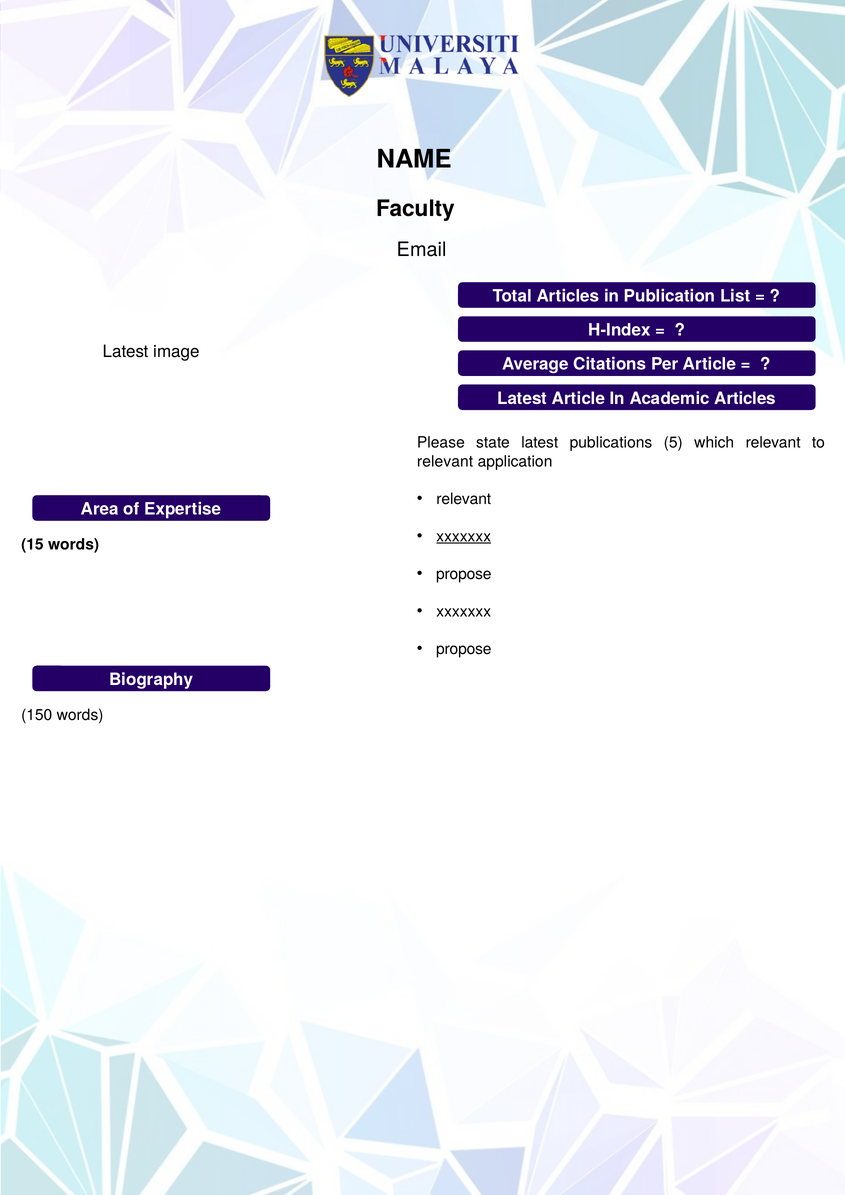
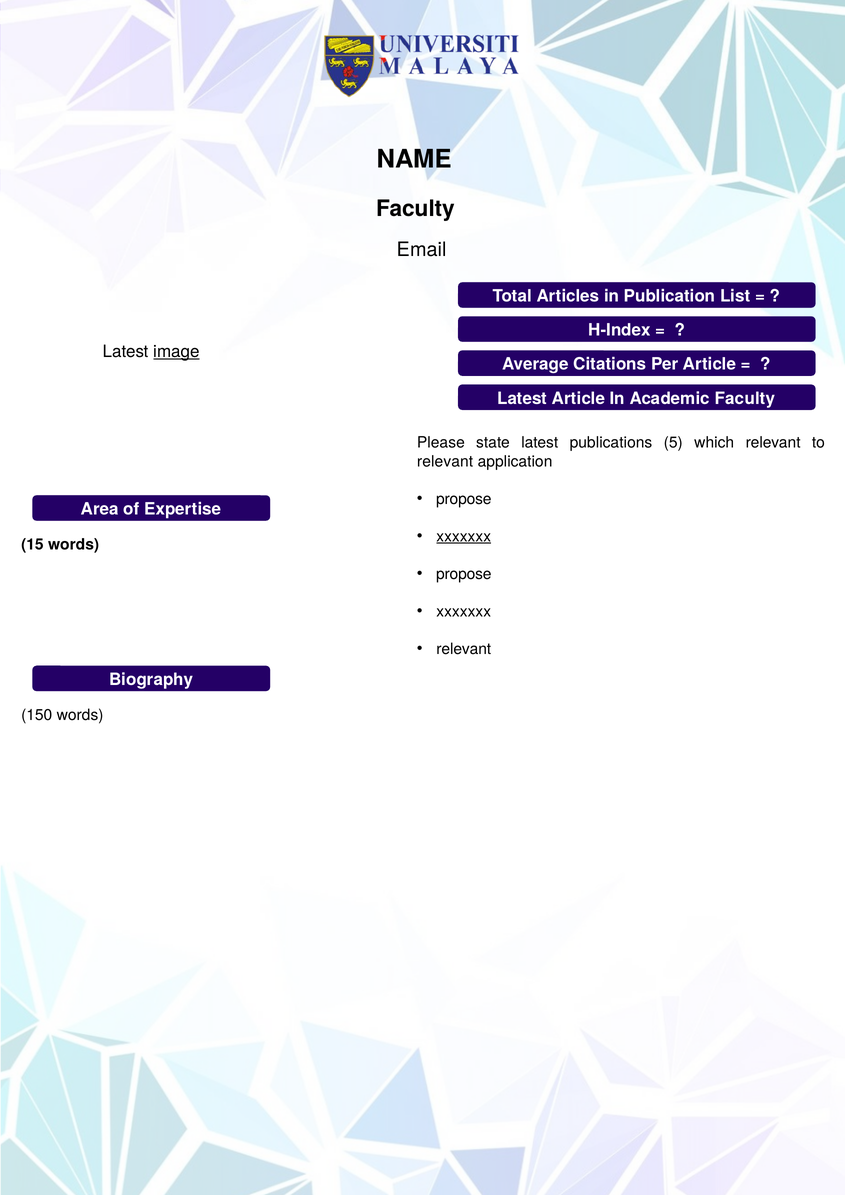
image underline: none -> present
Academic Articles: Articles -> Faculty
relevant at (464, 499): relevant -> propose
propose at (464, 649): propose -> relevant
